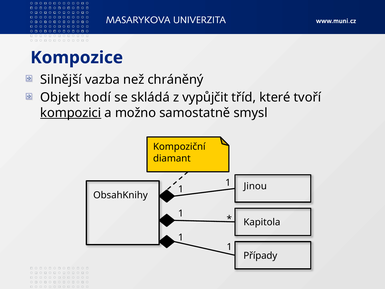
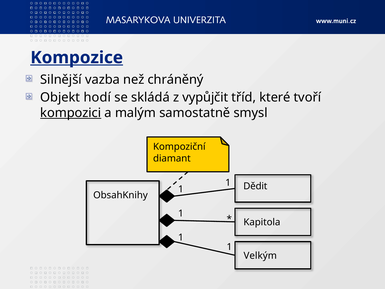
Kompozice underline: none -> present
možno: možno -> malým
Jinou: Jinou -> Dědit
Případy: Případy -> Velkým
